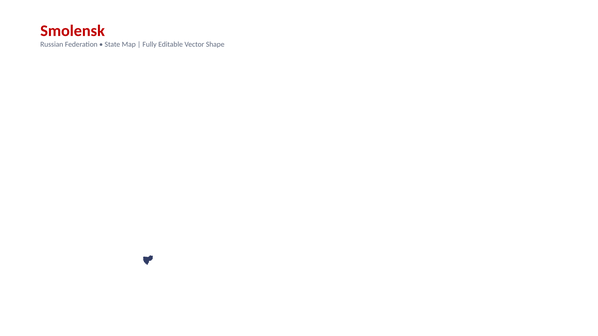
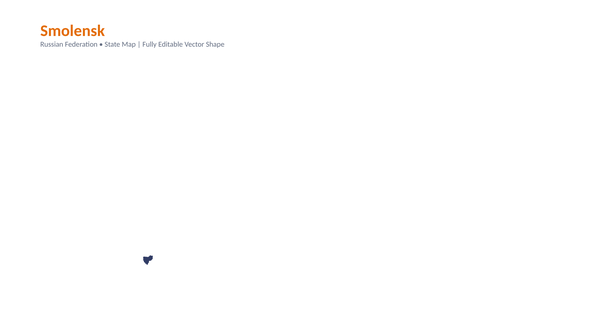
Smolensk colour: red -> orange
